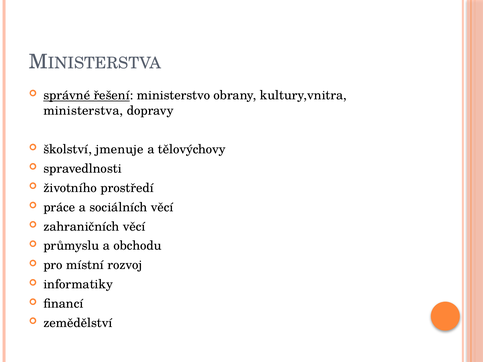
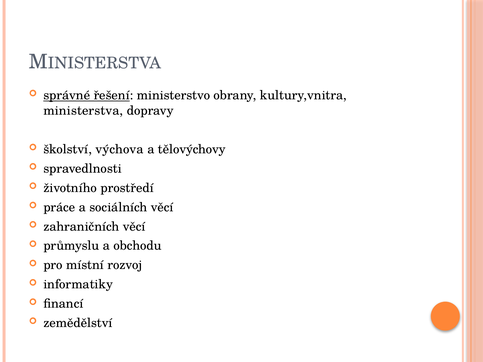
jmenuje: jmenuje -> výchova
